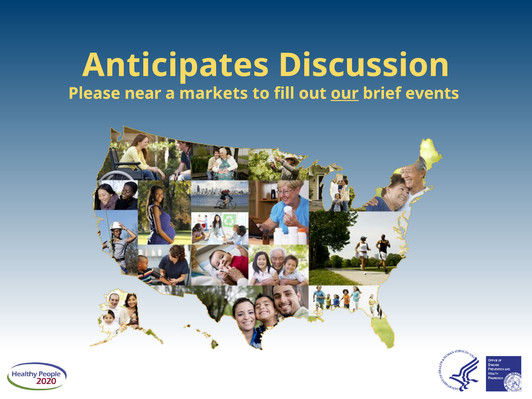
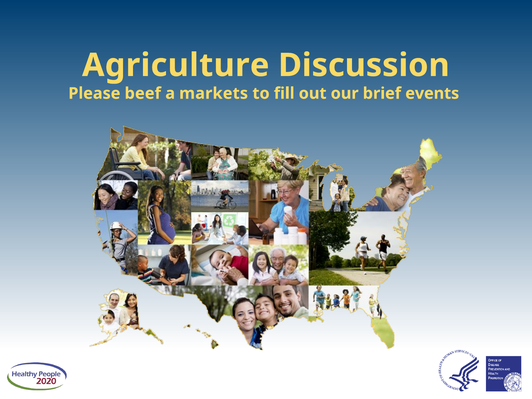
Anticipates: Anticipates -> Agriculture
near: near -> beef
our underline: present -> none
